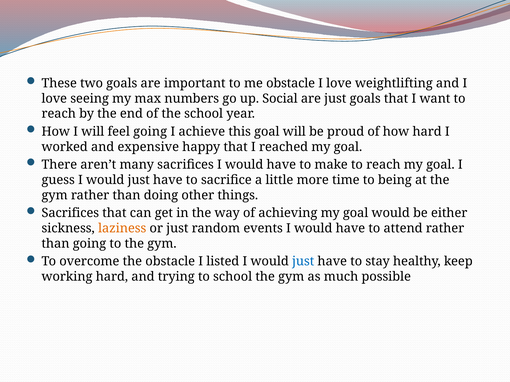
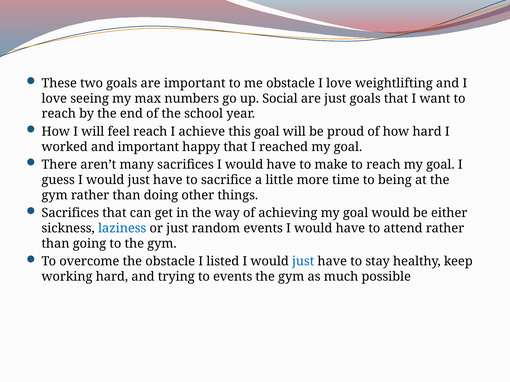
feel going: going -> reach
and expensive: expensive -> important
laziness colour: orange -> blue
to school: school -> events
